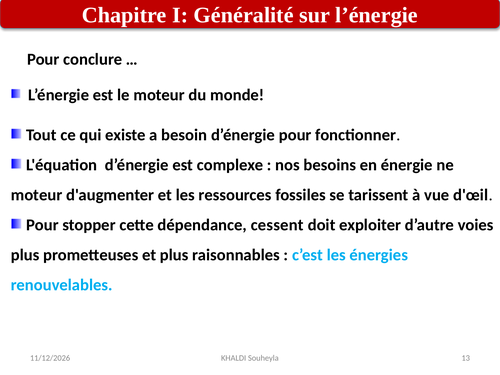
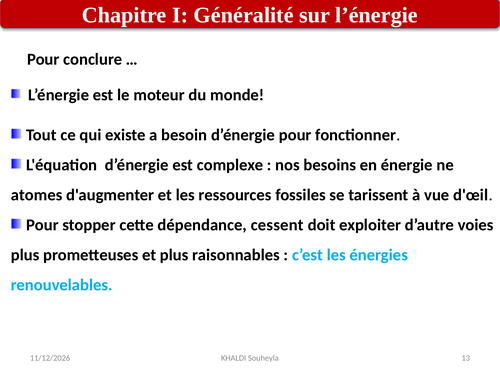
moteur at (37, 195): moteur -> atomes
